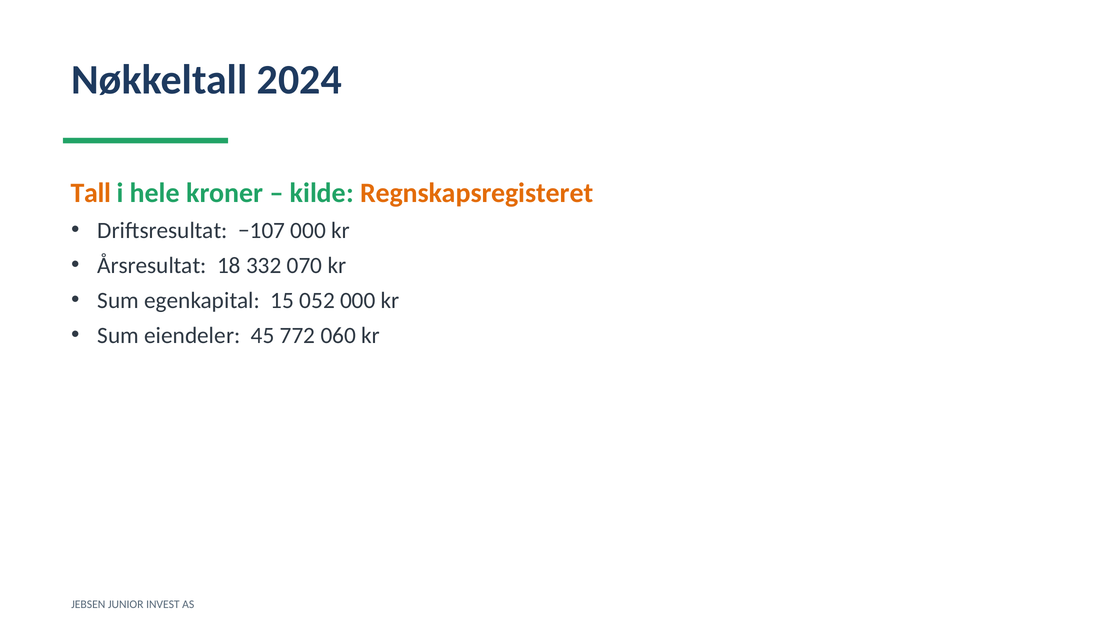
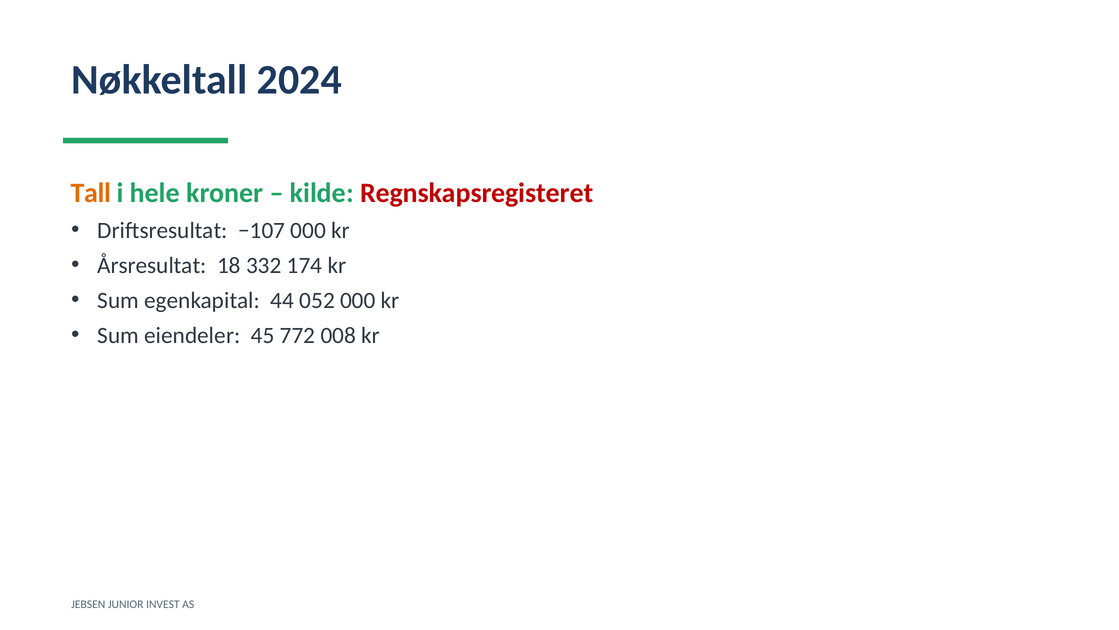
Regnskapsregisteret colour: orange -> red
070: 070 -> 174
15: 15 -> 44
060: 060 -> 008
